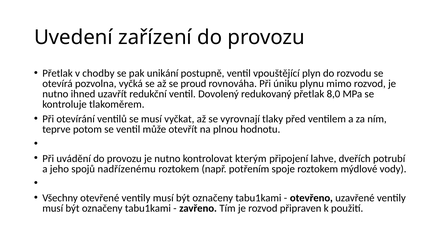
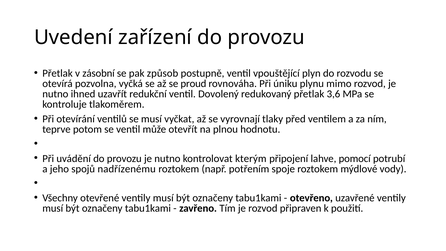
chodby: chodby -> zásobní
unikání: unikání -> způsob
8,0: 8,0 -> 3,6
dveřích: dveřích -> pomocí
